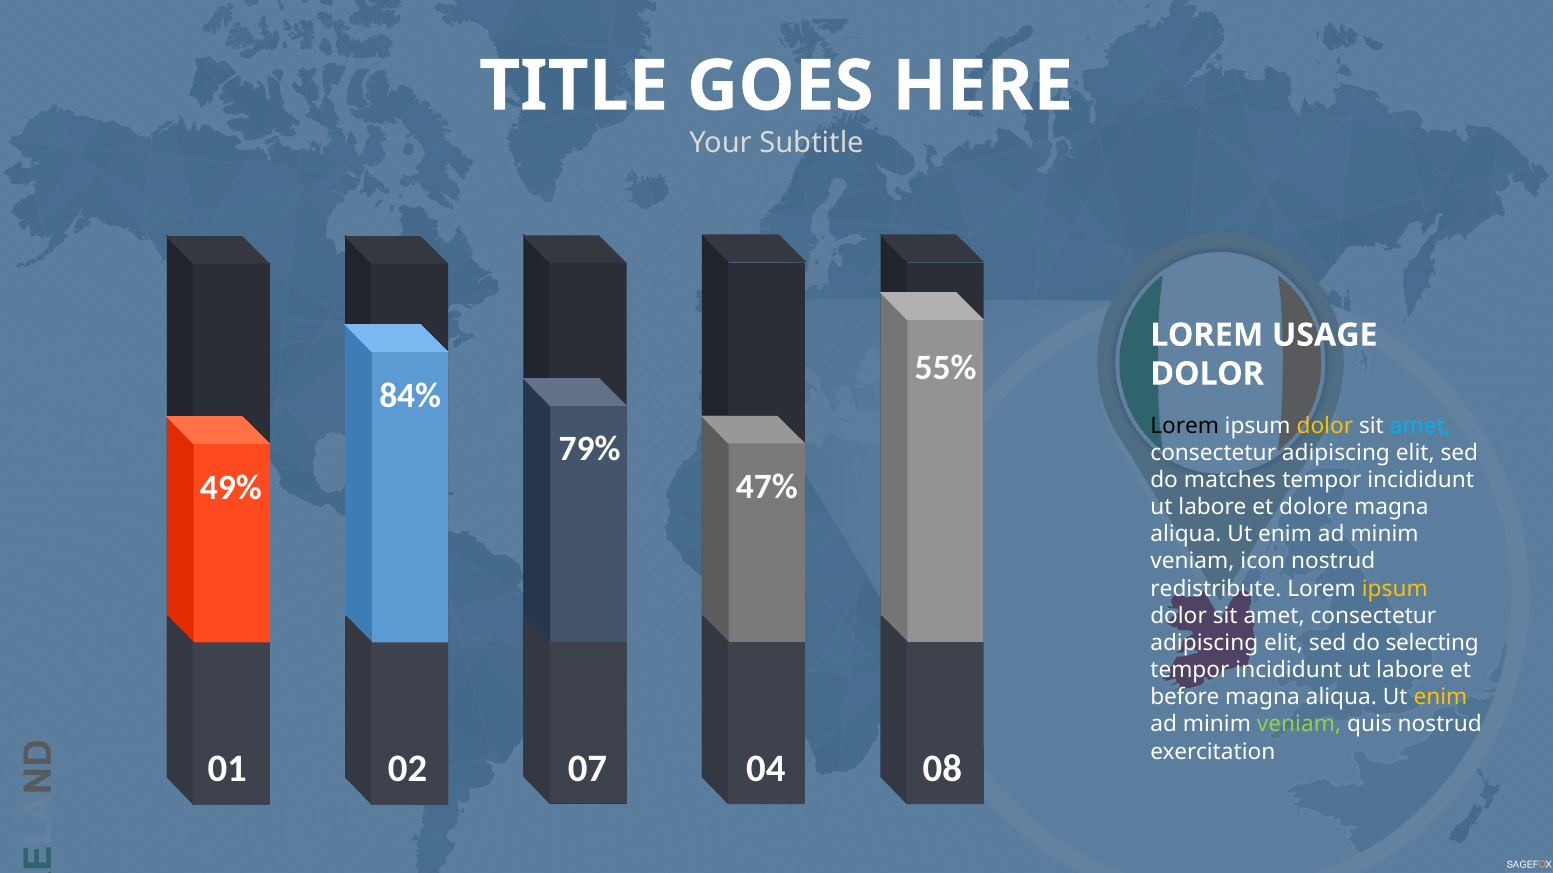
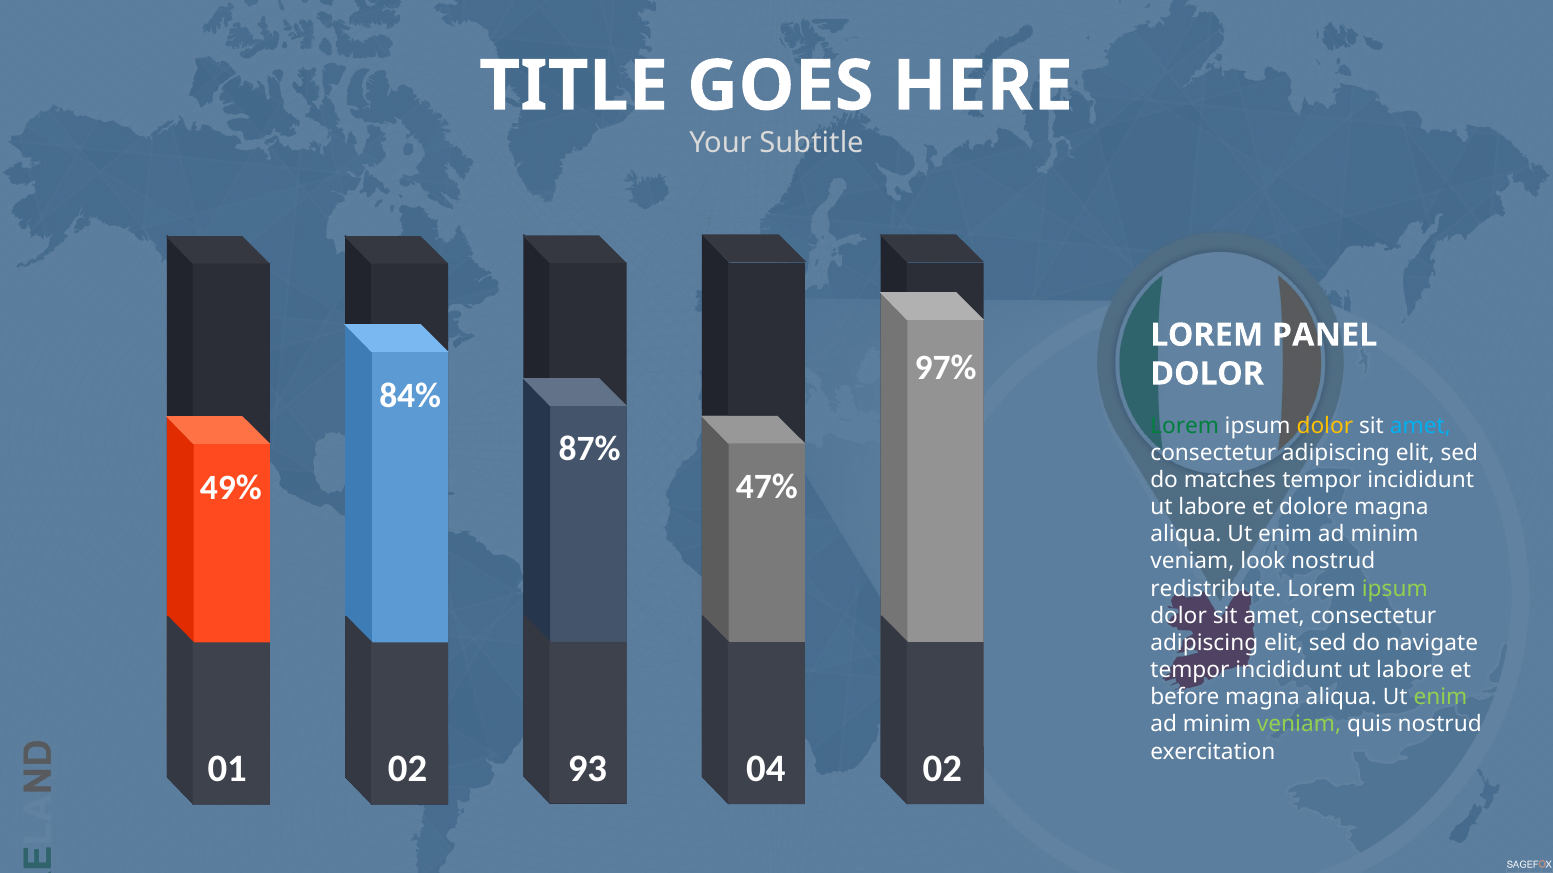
USAGE: USAGE -> PANEL
55%: 55% -> 97%
Lorem at (1185, 426) colour: black -> green
79%: 79% -> 87%
icon: icon -> look
ipsum at (1395, 589) colour: yellow -> light green
selecting: selecting -> navigate
enim at (1440, 698) colour: yellow -> light green
07: 07 -> 93
04 08: 08 -> 02
